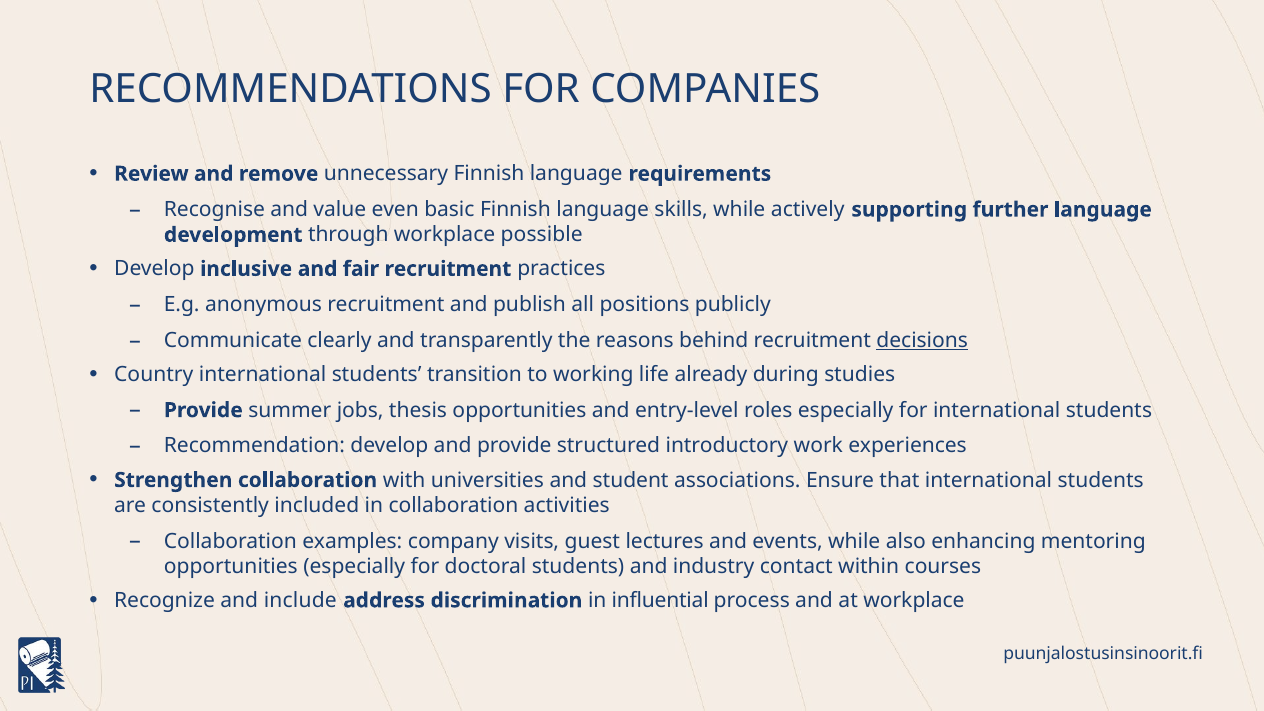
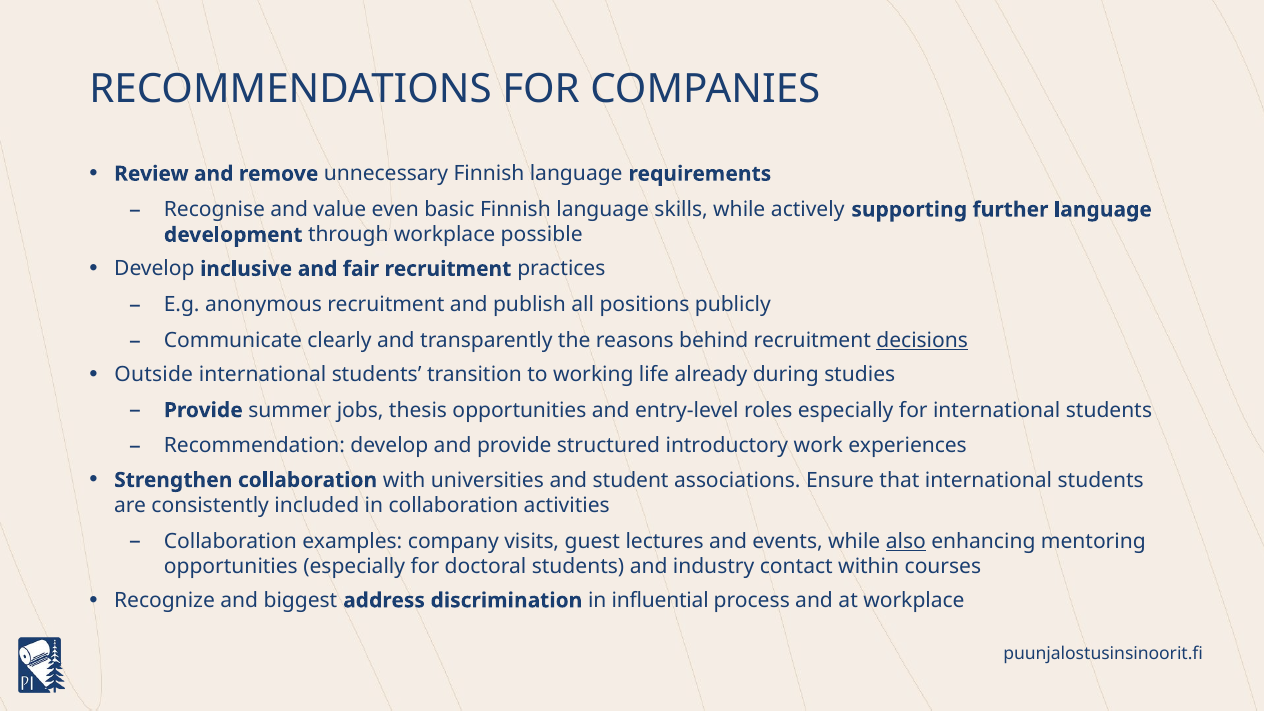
Country: Country -> Outside
also underline: none -> present
include: include -> biggest
